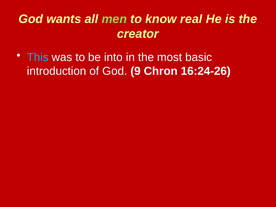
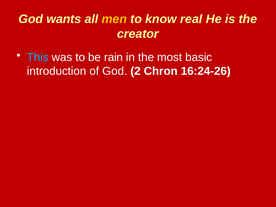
men colour: light green -> yellow
into: into -> rain
9: 9 -> 2
